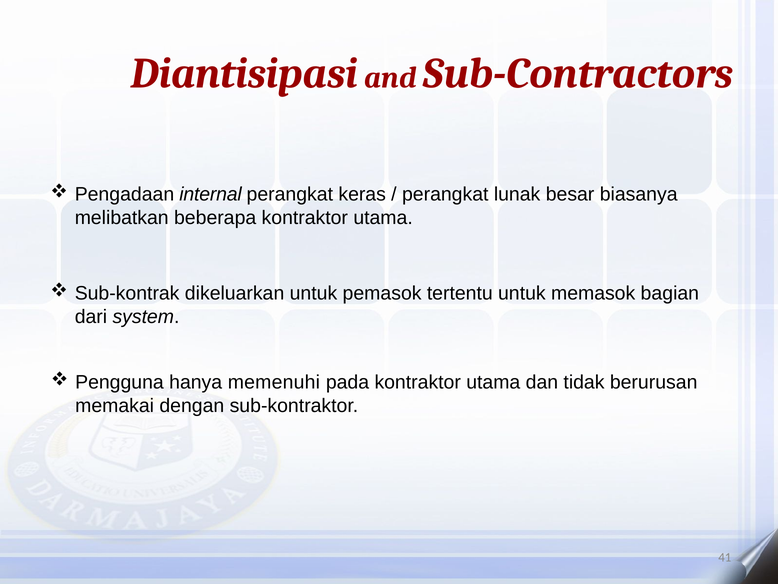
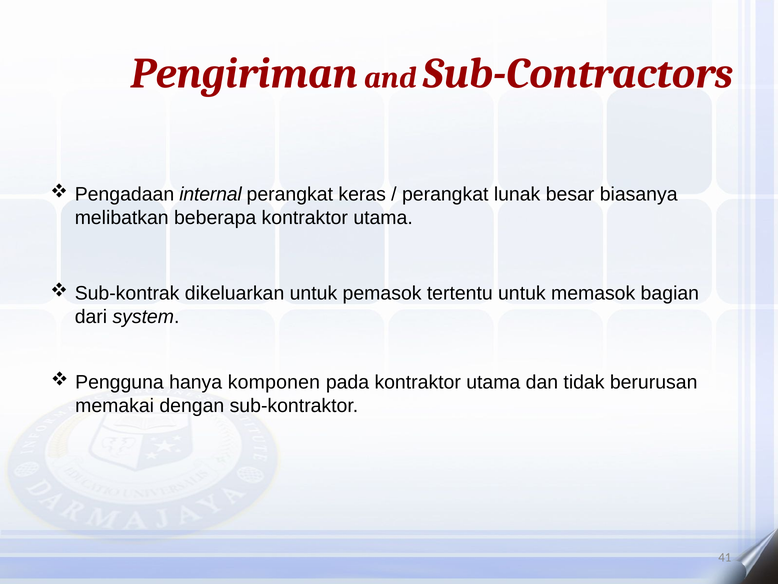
Diantisipasi: Diantisipasi -> Pengiriman
memenuhi: memenuhi -> komponen
